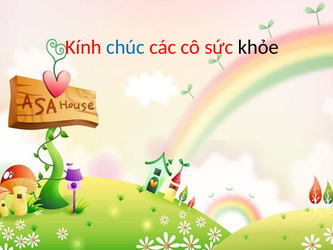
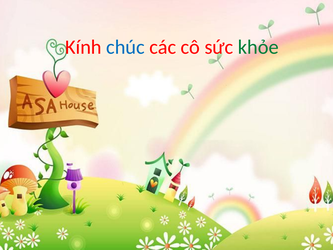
khỏe colour: black -> green
